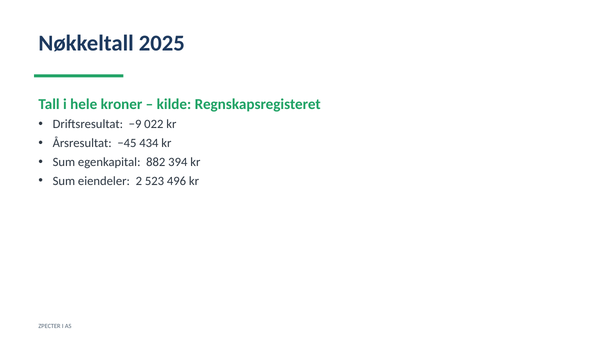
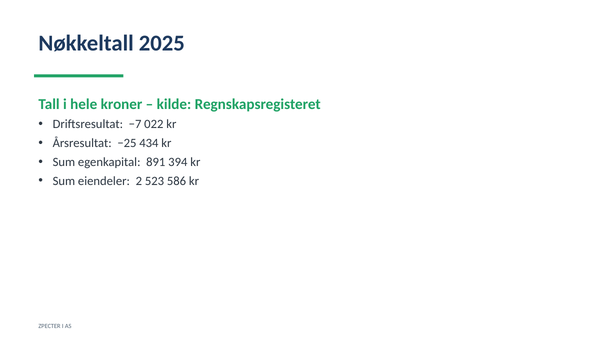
−9: −9 -> −7
−45: −45 -> −25
882: 882 -> 891
496: 496 -> 586
